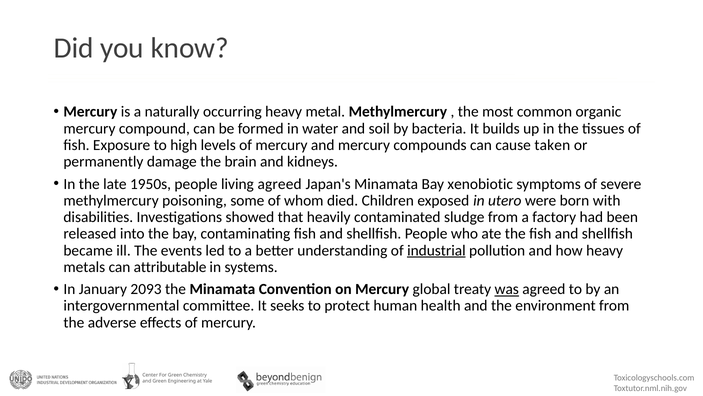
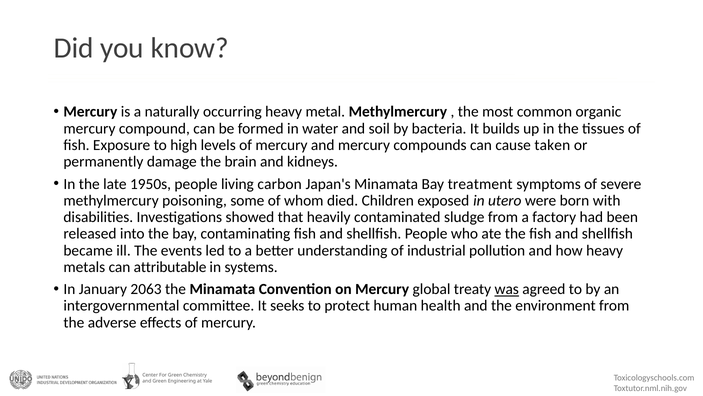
living agreed: agreed -> carbon
xenobiotic: xenobiotic -> treatment
industrial underline: present -> none
2093: 2093 -> 2063
